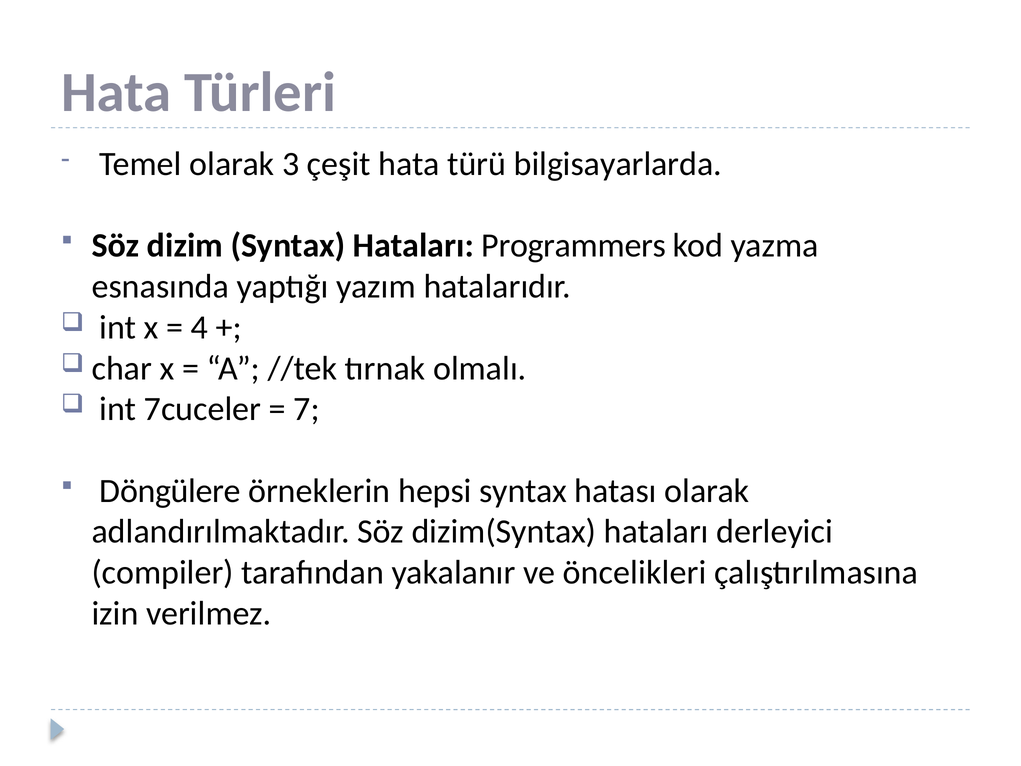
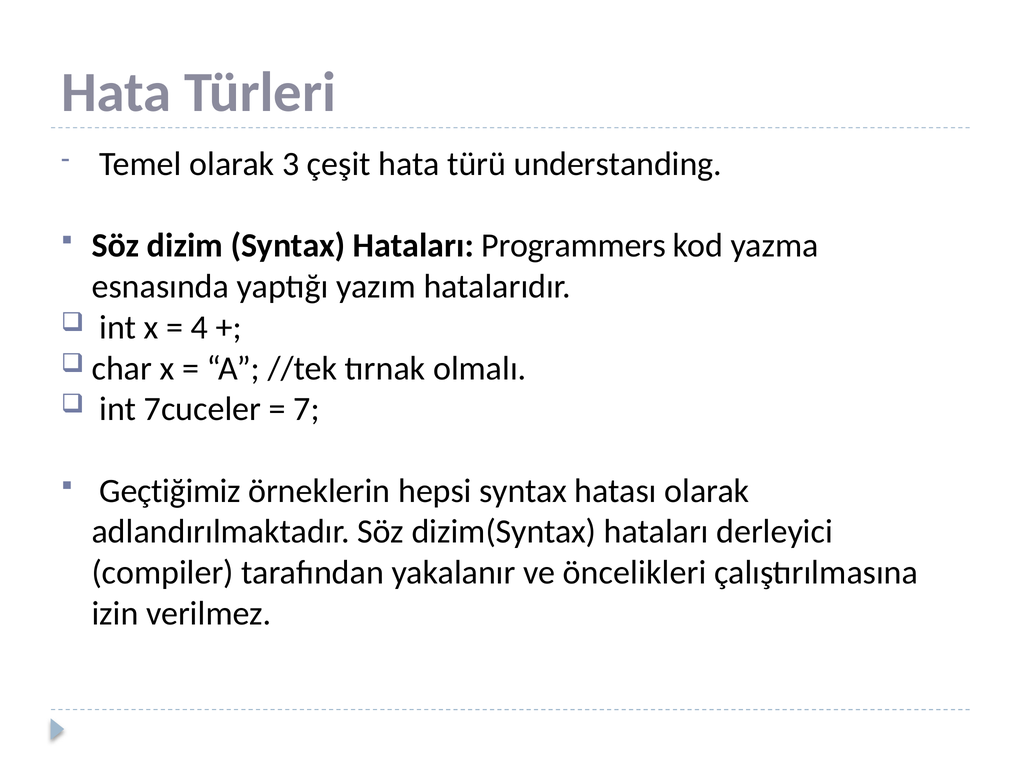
bilgisayarlarda: bilgisayarlarda -> understanding
Döngülere: Döngülere -> Geçtiğimiz
